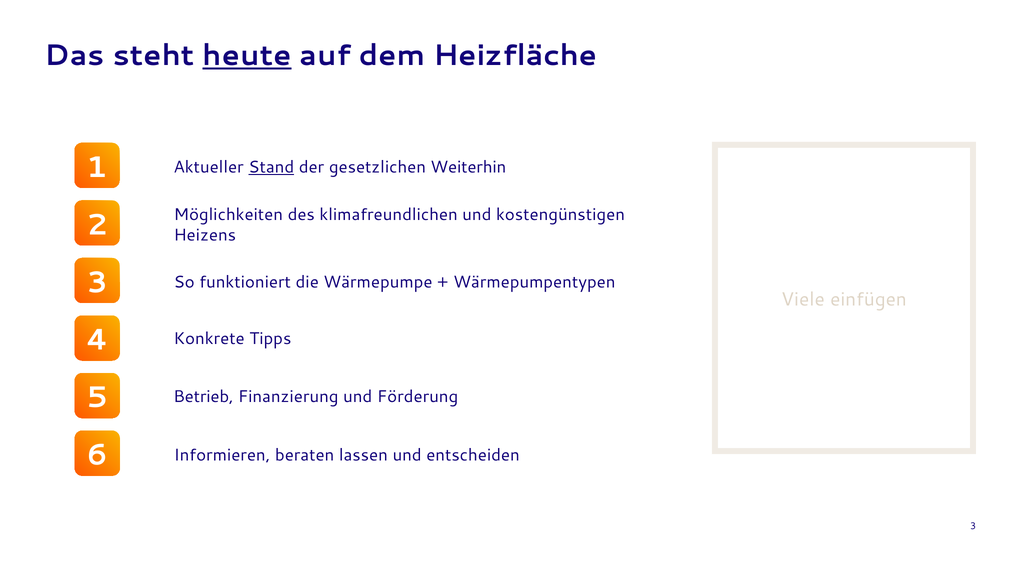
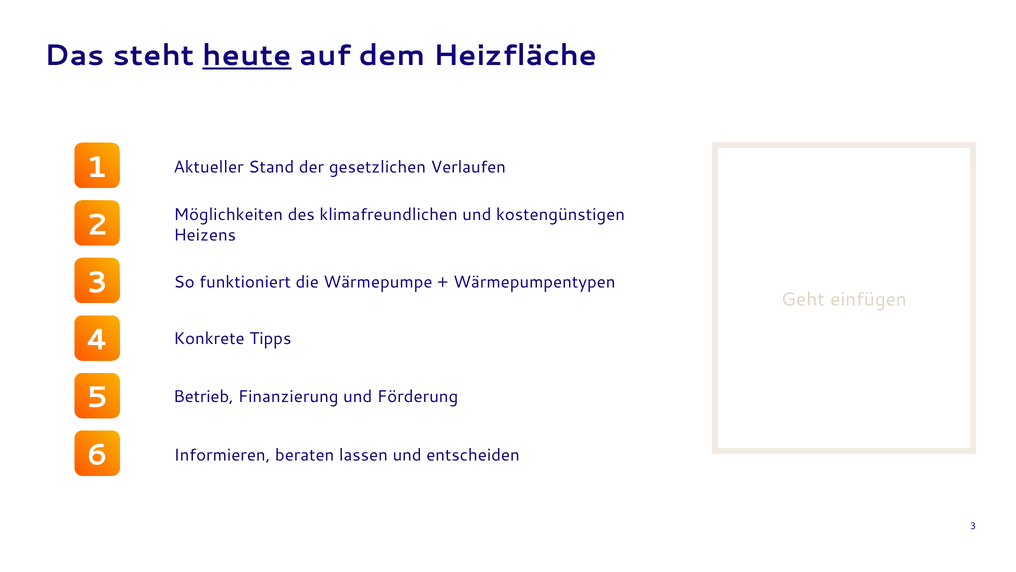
Stand underline: present -> none
Weiterhin: Weiterhin -> Verlaufen
Viele: Viele -> Geht
